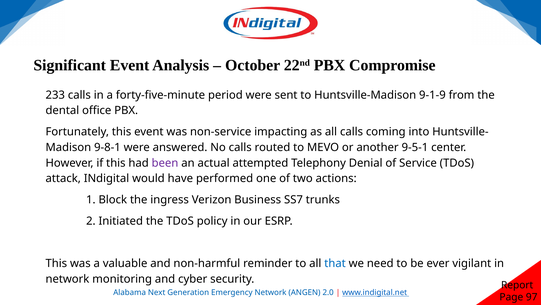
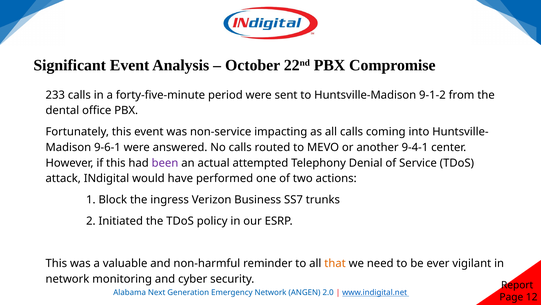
9-1-9: 9-1-9 -> 9-1-2
9-8-1: 9-8-1 -> 9-6-1
9-5-1: 9-5-1 -> 9-4-1
that colour: blue -> orange
97: 97 -> 12
